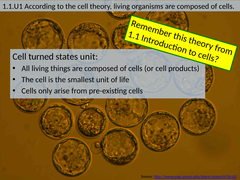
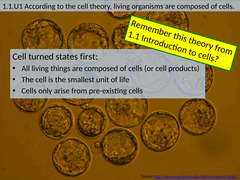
states unit: unit -> first
